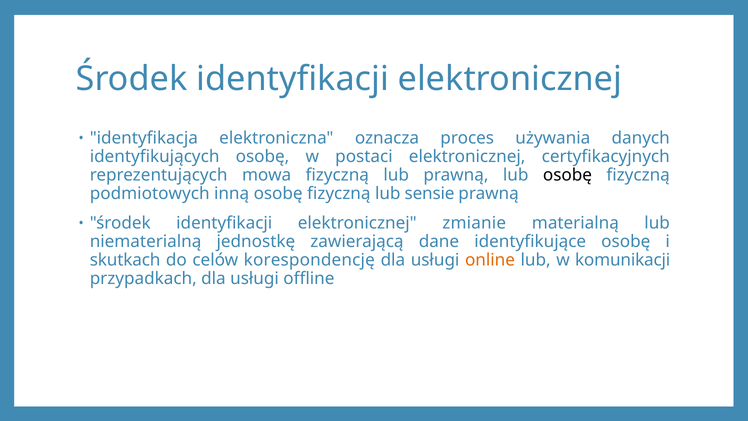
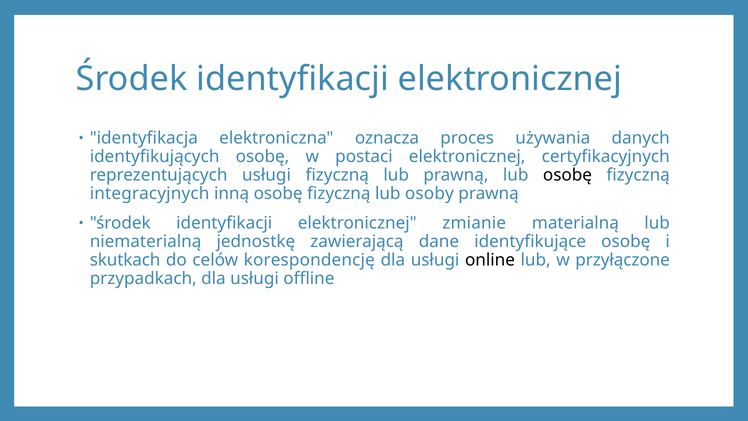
reprezentujących mowa: mowa -> usługi
podmiotowych: podmiotowych -> integracyjnych
sensie: sensie -> osoby
online colour: orange -> black
komunikacji: komunikacji -> przyłączone
